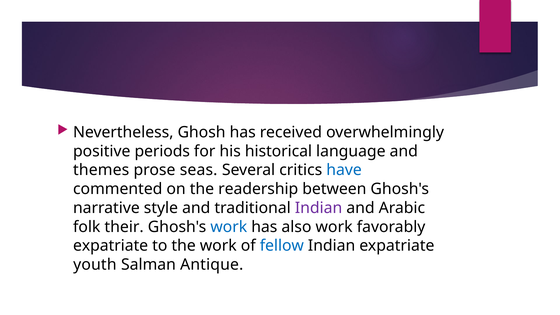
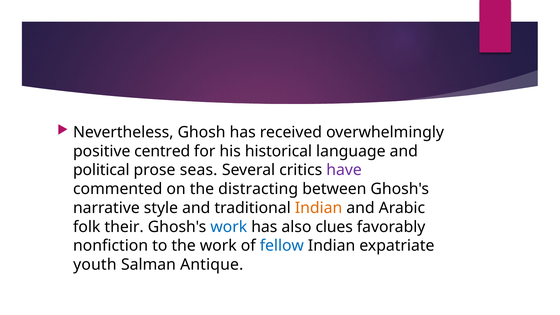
periods: periods -> centred
themes: themes -> political
have colour: blue -> purple
readership: readership -> distracting
Indian at (319, 208) colour: purple -> orange
also work: work -> clues
expatriate at (111, 246): expatriate -> nonfiction
